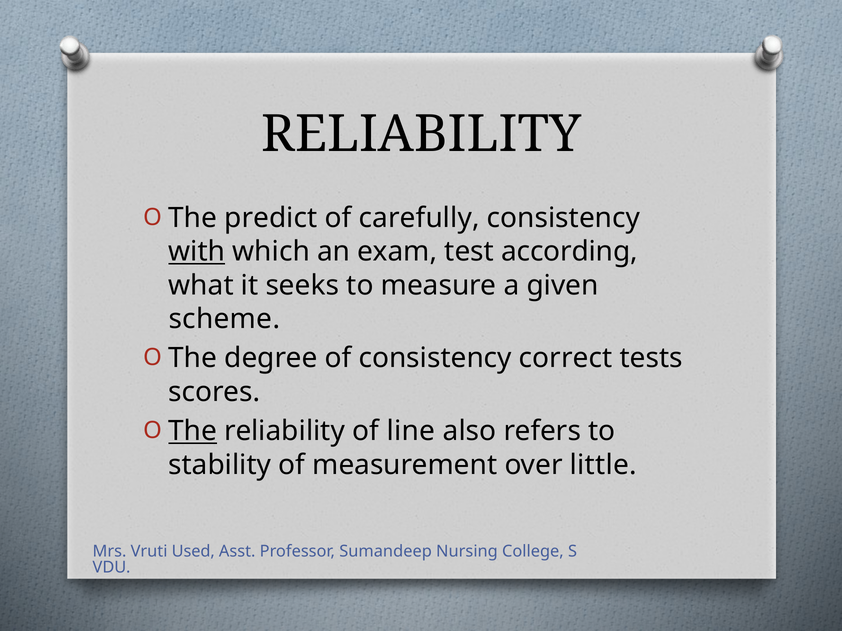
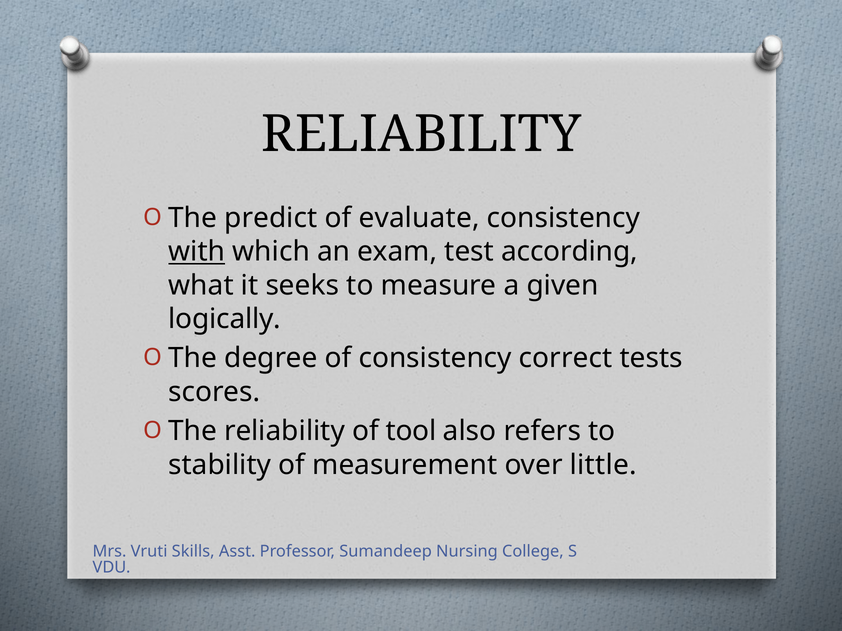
carefully: carefully -> evaluate
scheme: scheme -> logically
The at (193, 431) underline: present -> none
line: line -> tool
Used: Used -> Skills
